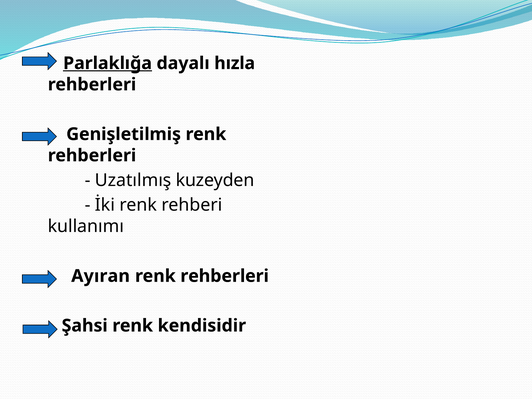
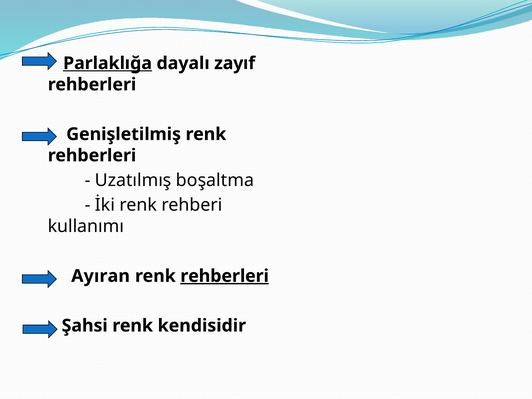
hızla: hızla -> zayıf
kuzeyden: kuzeyden -> boşaltma
rehberleri at (225, 276) underline: none -> present
